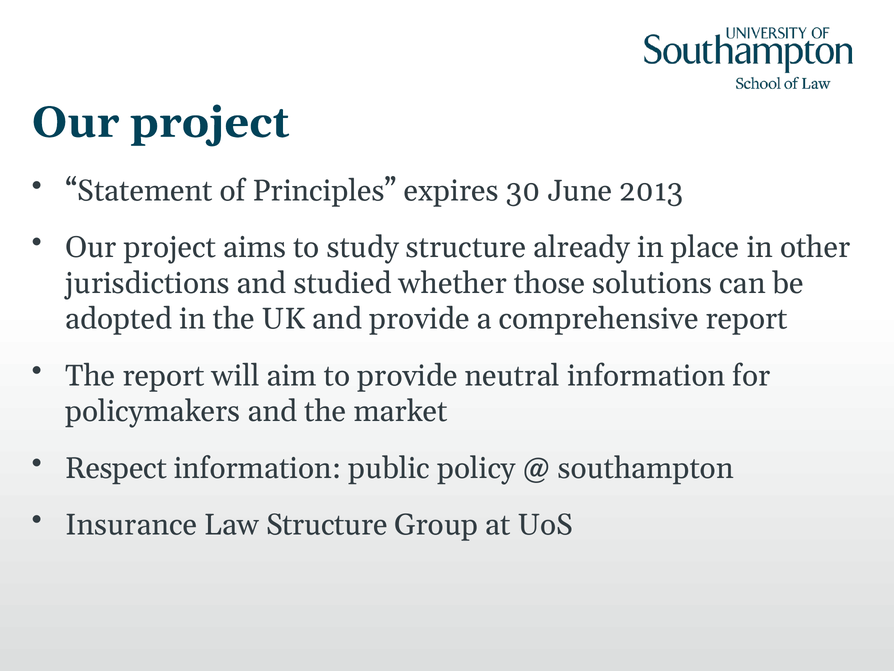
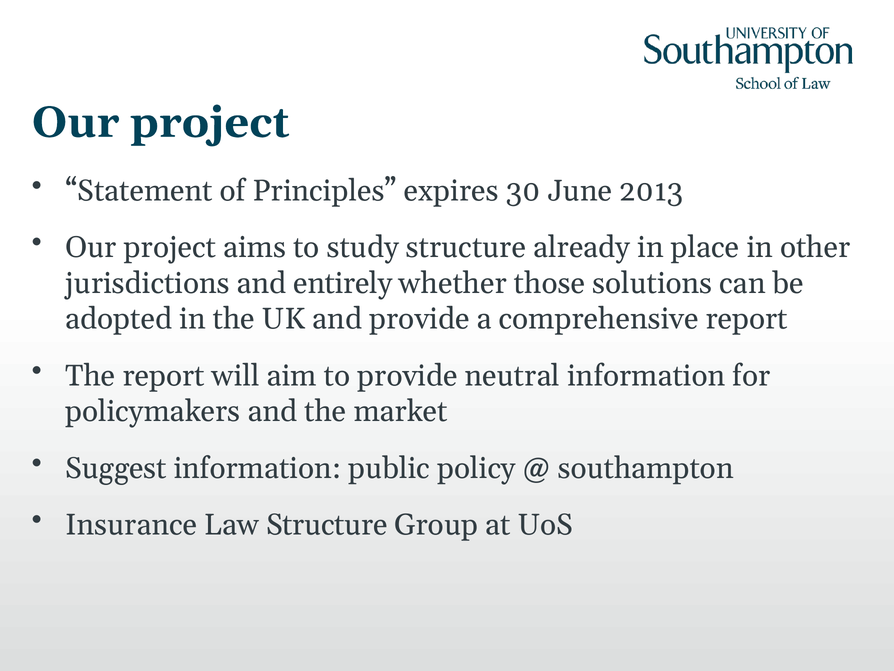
studied: studied -> entirely
Respect: Respect -> Suggest
